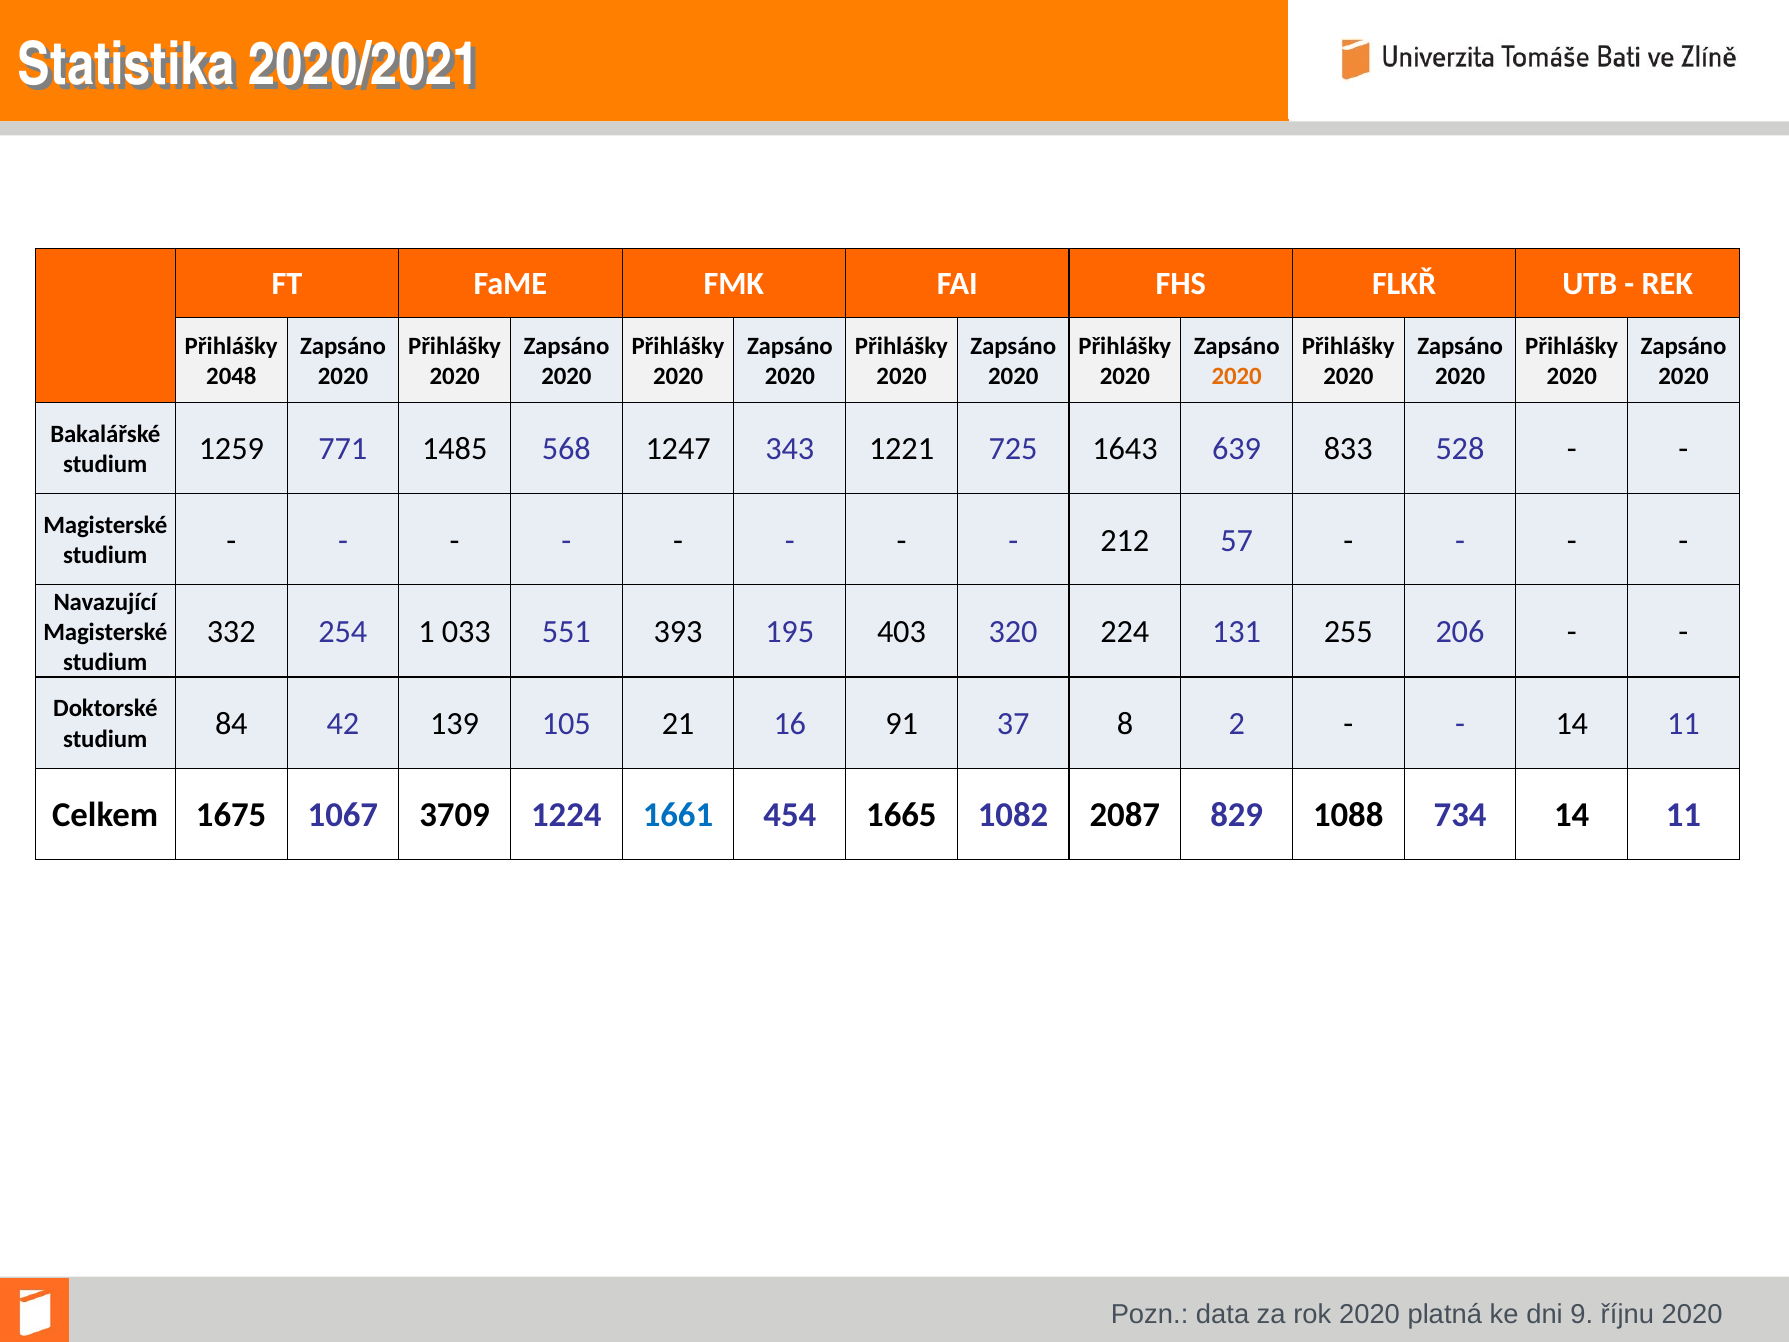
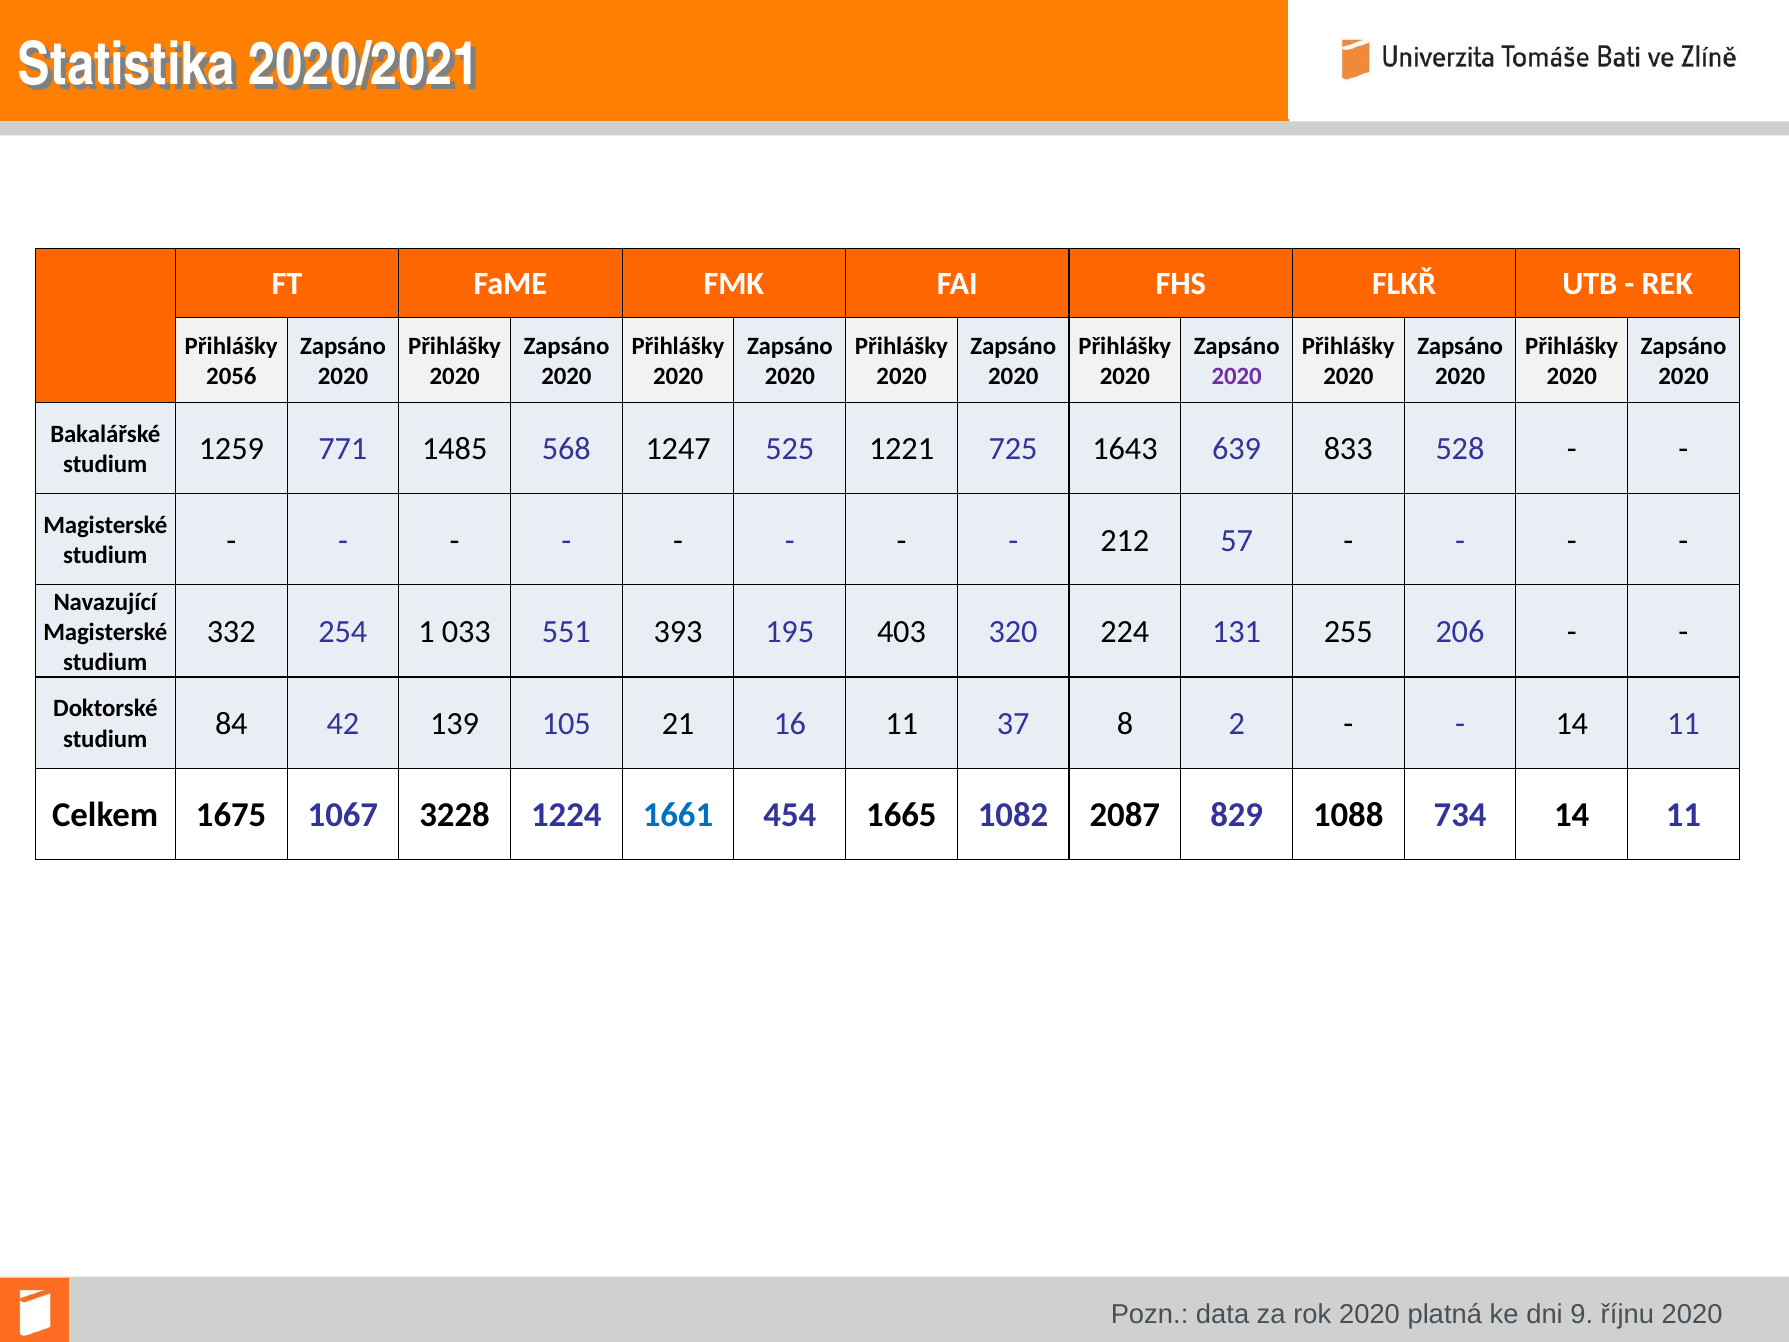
2048: 2048 -> 2056
2020 at (1237, 376) colour: orange -> purple
343: 343 -> 525
16 91: 91 -> 11
3709: 3709 -> 3228
